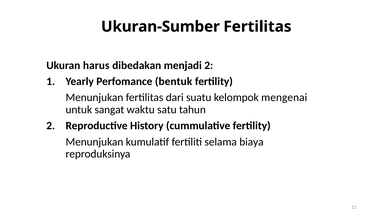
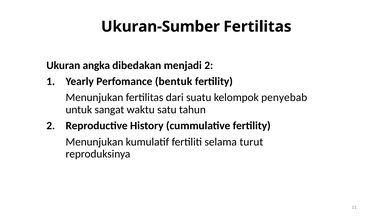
harus: harus -> angka
mengenai: mengenai -> penyebab
biaya: biaya -> turut
